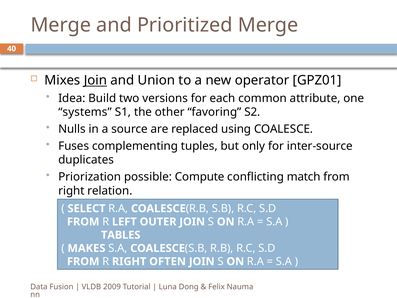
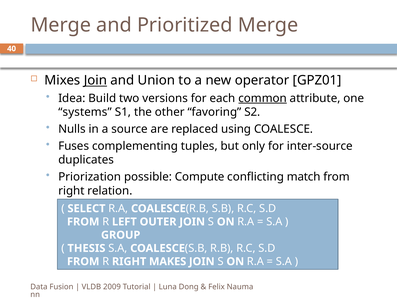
common underline: none -> present
TABLES: TABLES -> GROUP
MAKES: MAKES -> THESIS
OFTEN: OFTEN -> MAKES
